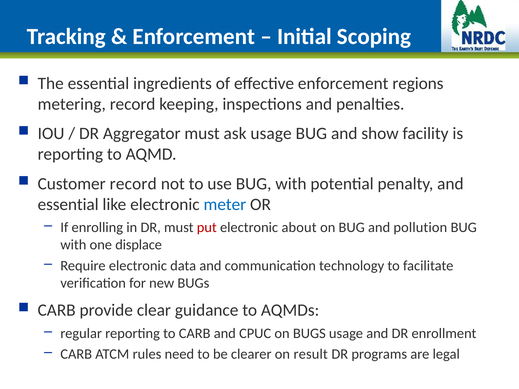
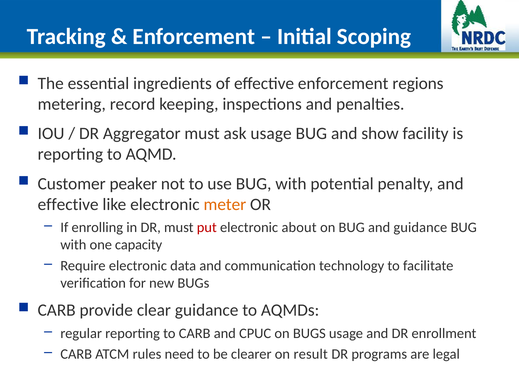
Customer record: record -> peaker
essential at (68, 205): essential -> effective
meter colour: blue -> orange
and pollution: pollution -> guidance
displace: displace -> capacity
